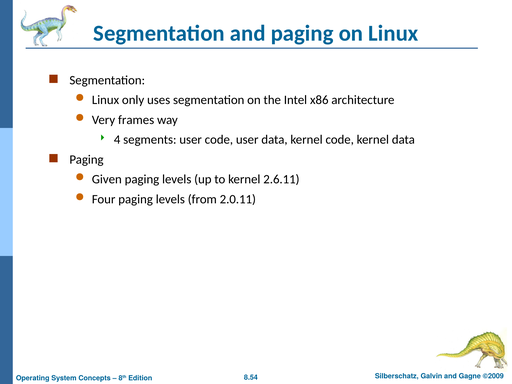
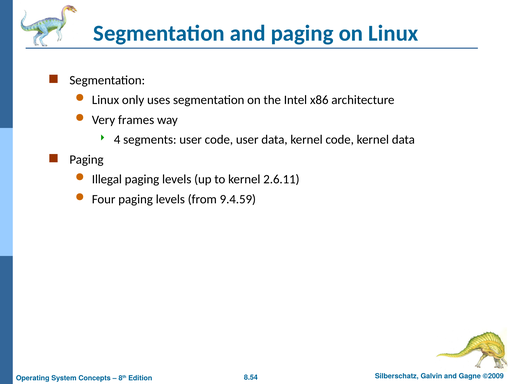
Given: Given -> Illegal
2.0.11: 2.0.11 -> 9.4.59
